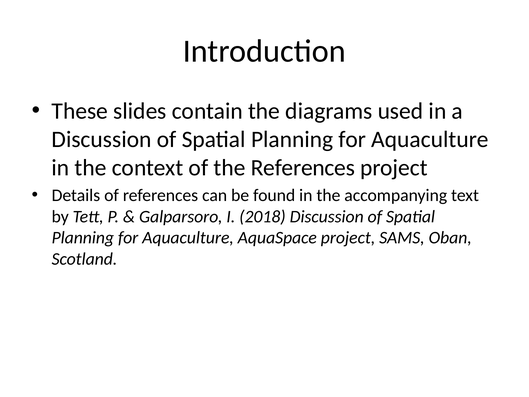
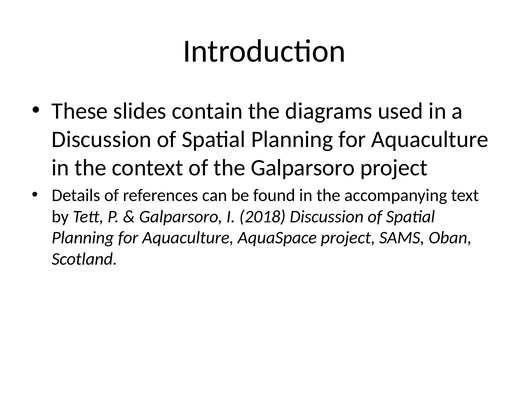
the References: References -> Galparsoro
